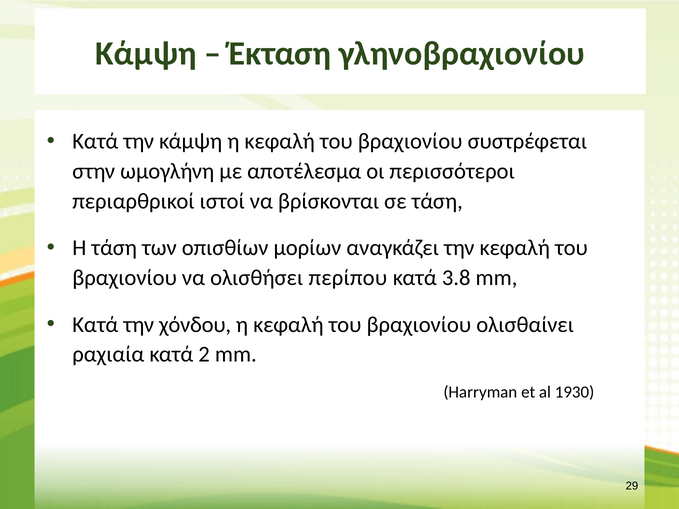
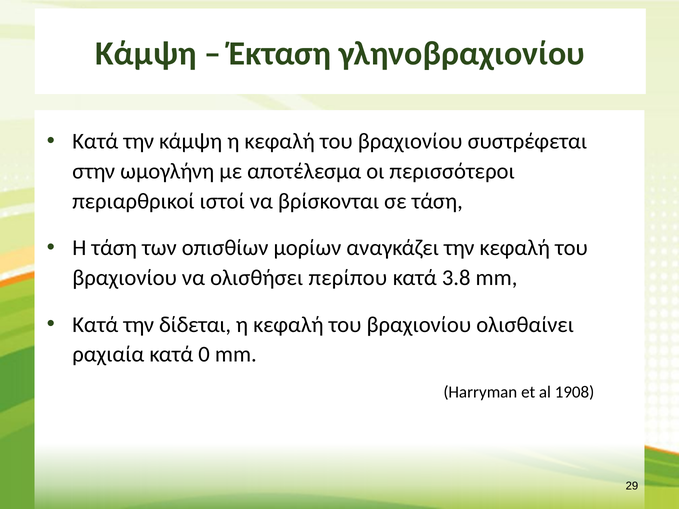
χόνδου: χόνδου -> δίδεται
2: 2 -> 0
1930: 1930 -> 1908
